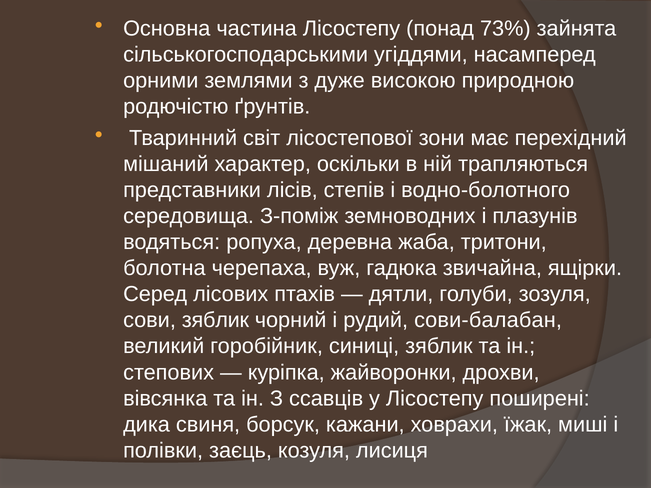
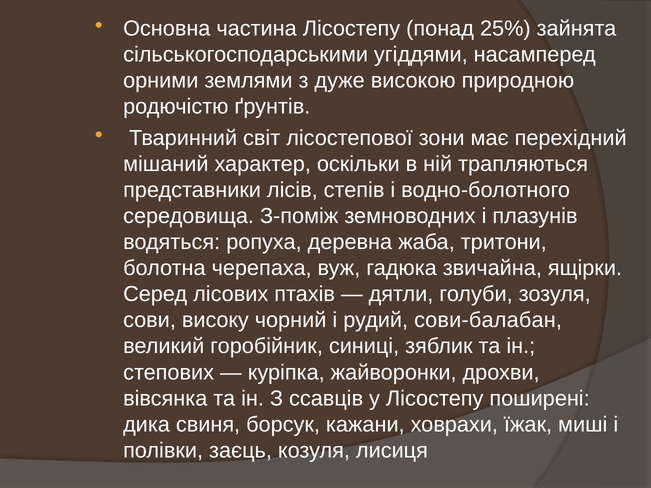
73%: 73% -> 25%
сови зяблик: зяблик -> високу
